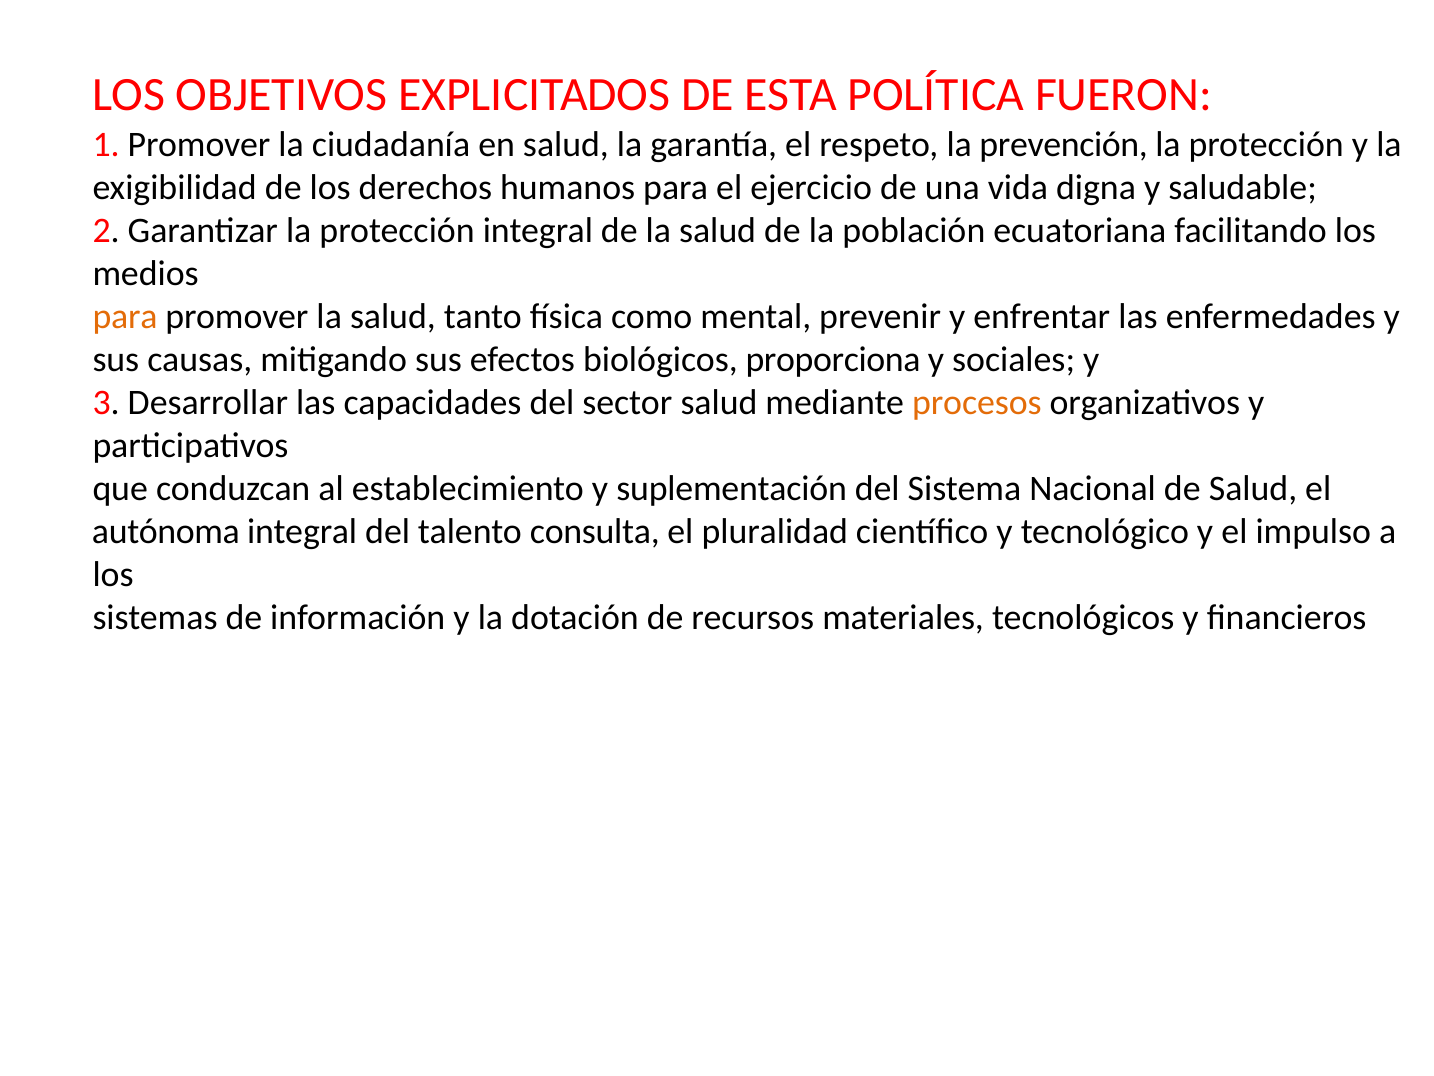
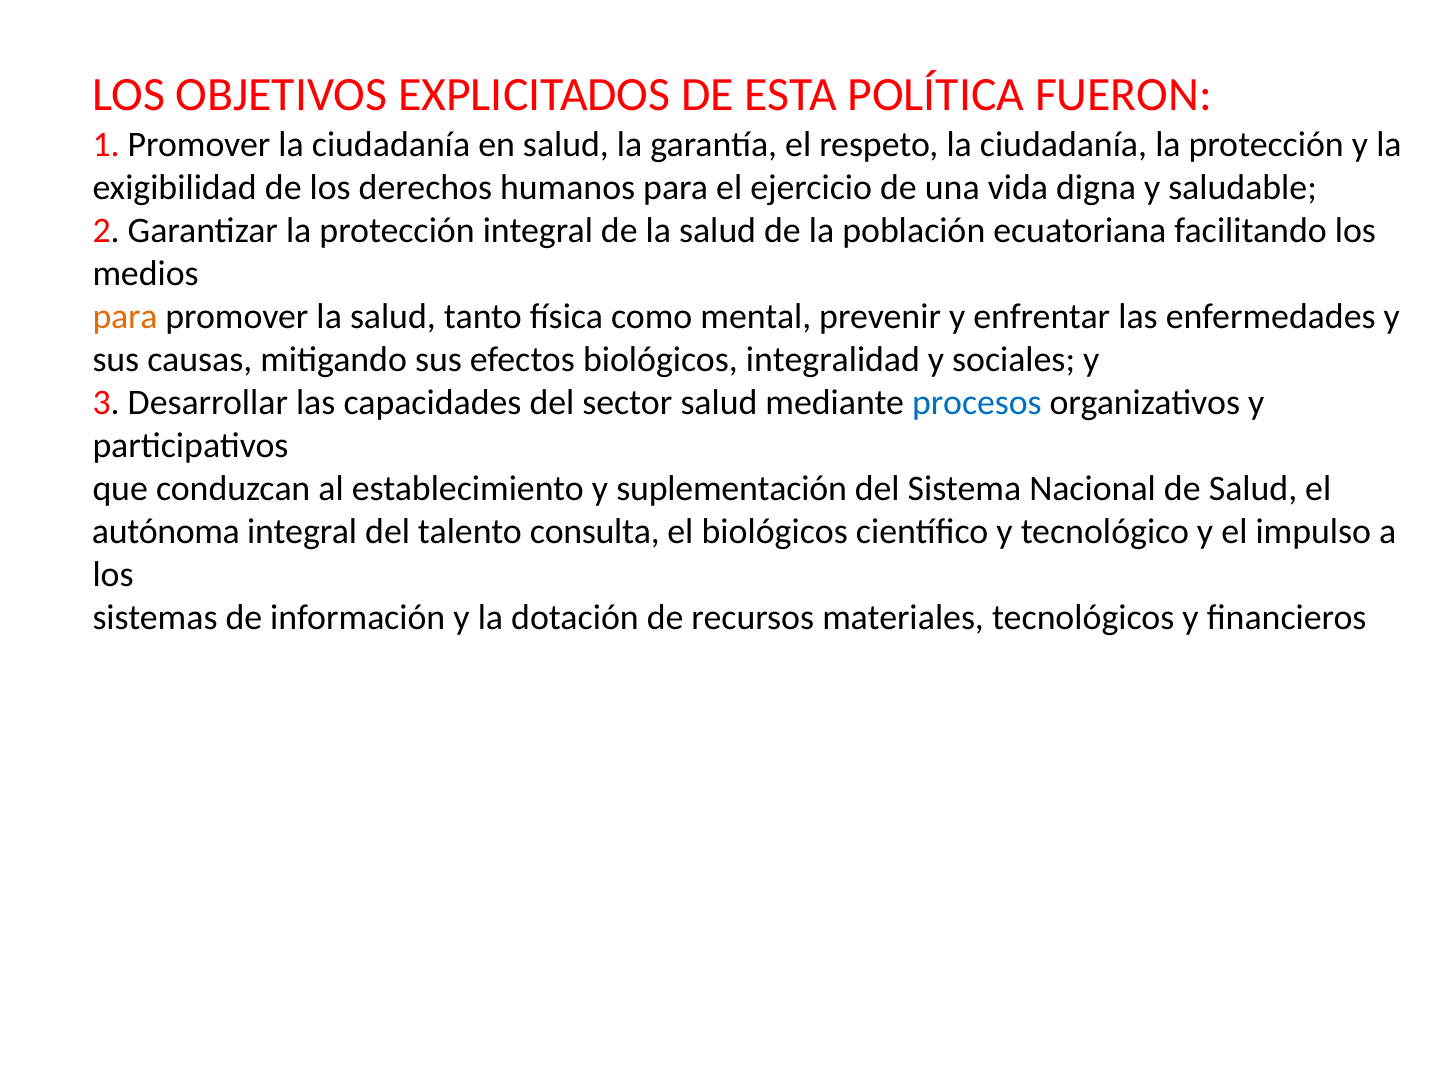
respeto la prevención: prevención -> ciudadanía
proporciona: proporciona -> integralidad
procesos colour: orange -> blue
el pluralidad: pluralidad -> biológicos
